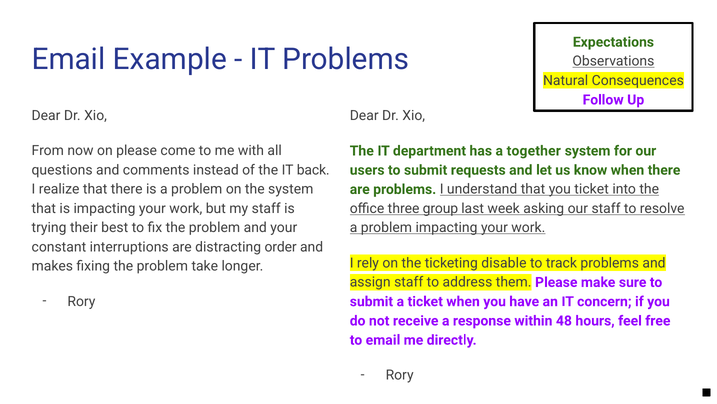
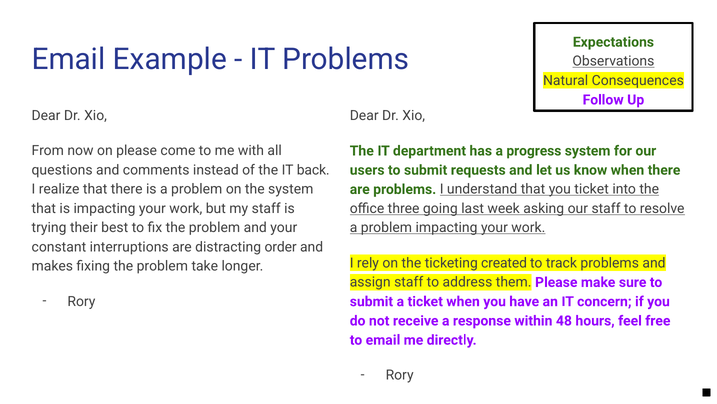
together: together -> progress
group: group -> going
disable: disable -> created
